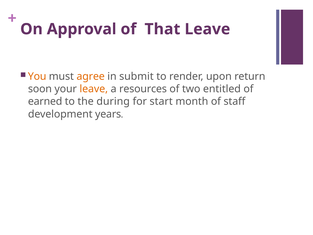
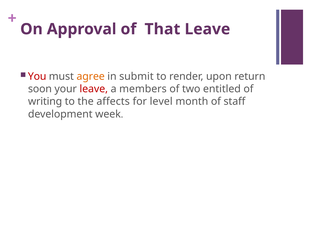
You colour: orange -> red
leave at (94, 89) colour: orange -> red
resources: resources -> members
earned: earned -> writing
during: during -> affects
start: start -> level
years: years -> week
